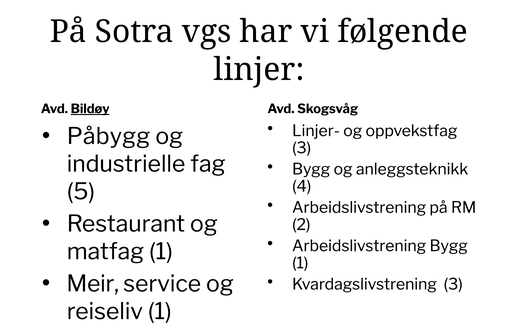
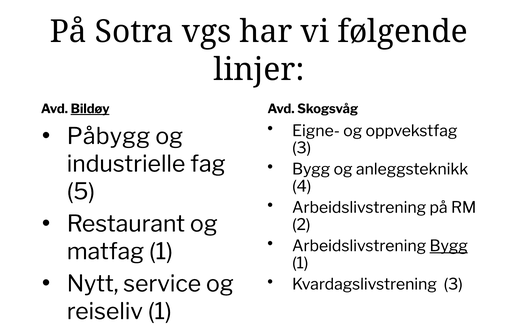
Linjer-: Linjer- -> Eigne-
Bygg at (449, 246) underline: none -> present
Meir: Meir -> Nytt
